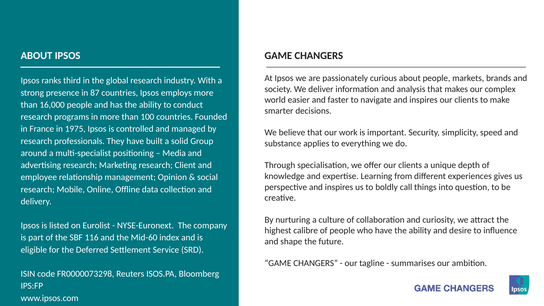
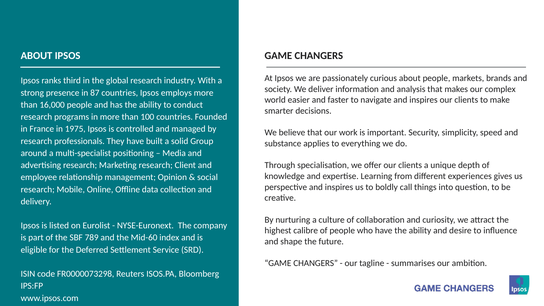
116: 116 -> 789
